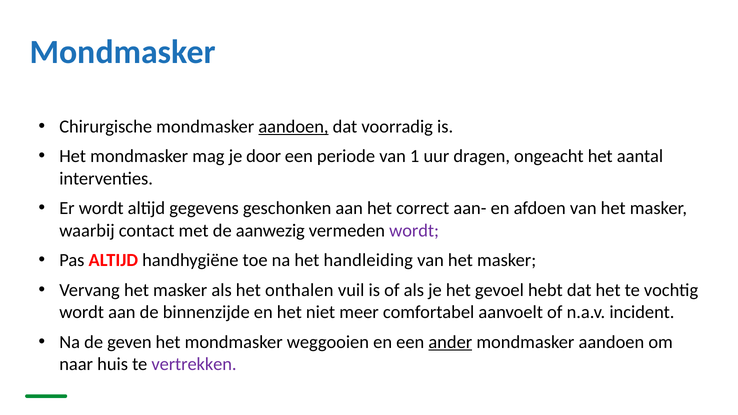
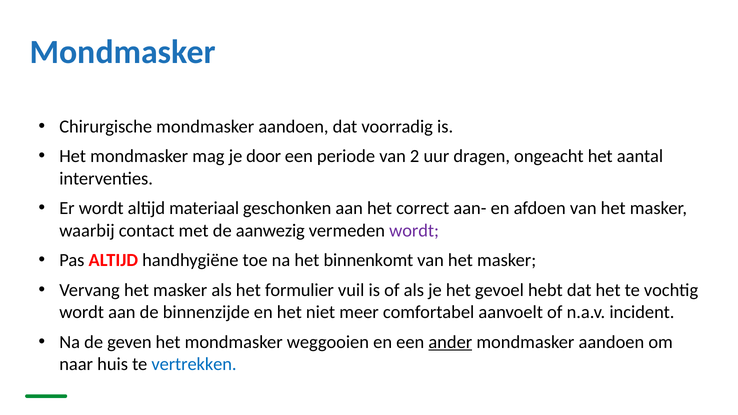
aandoen at (293, 127) underline: present -> none
1: 1 -> 2
gegevens: gegevens -> materiaal
handleiding: handleiding -> binnenkomt
onthalen: onthalen -> formulier
vertrekken colour: purple -> blue
